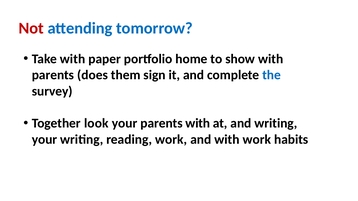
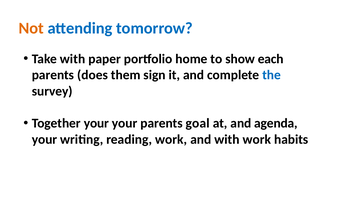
Not colour: red -> orange
show with: with -> each
Together look: look -> your
parents with: with -> goal
and writing: writing -> agenda
